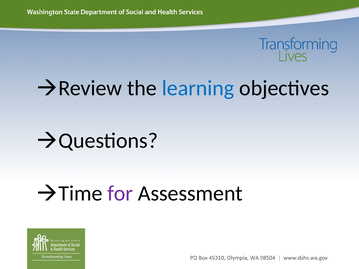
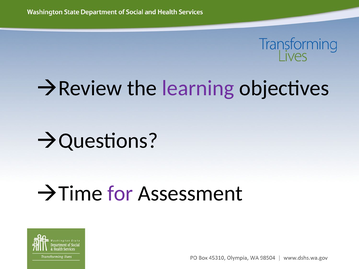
learning colour: blue -> purple
